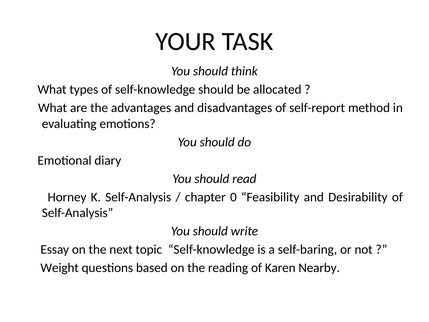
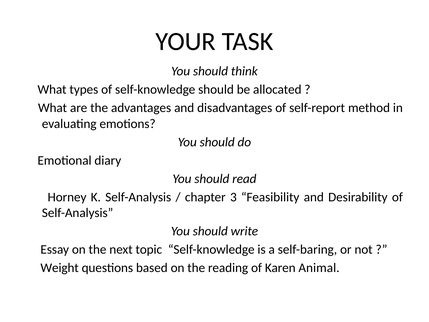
0: 0 -> 3
Nearby: Nearby -> Animal
